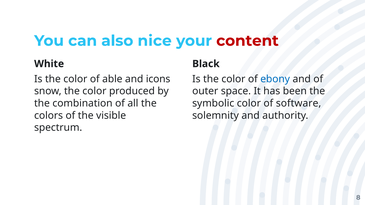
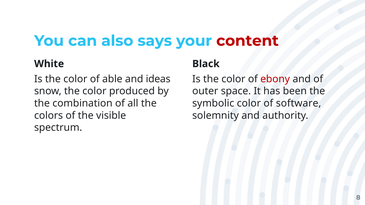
nice: nice -> says
icons: icons -> ideas
ebony colour: blue -> red
